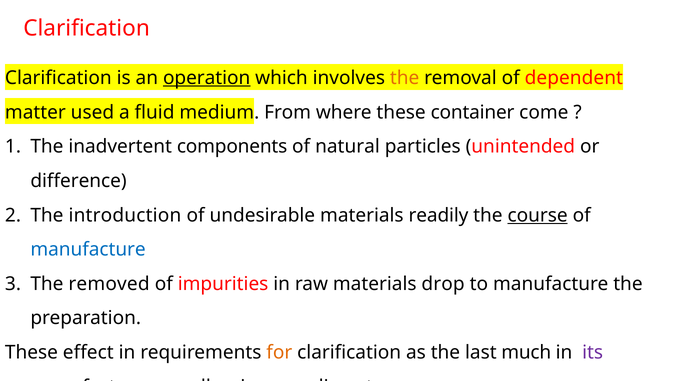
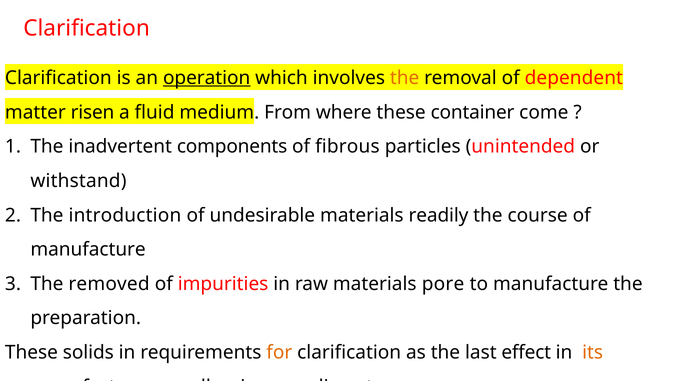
used: used -> risen
natural: natural -> fibrous
difference: difference -> withstand
course underline: present -> none
manufacture at (88, 249) colour: blue -> black
drop: drop -> pore
effect: effect -> solids
much: much -> effect
its colour: purple -> orange
